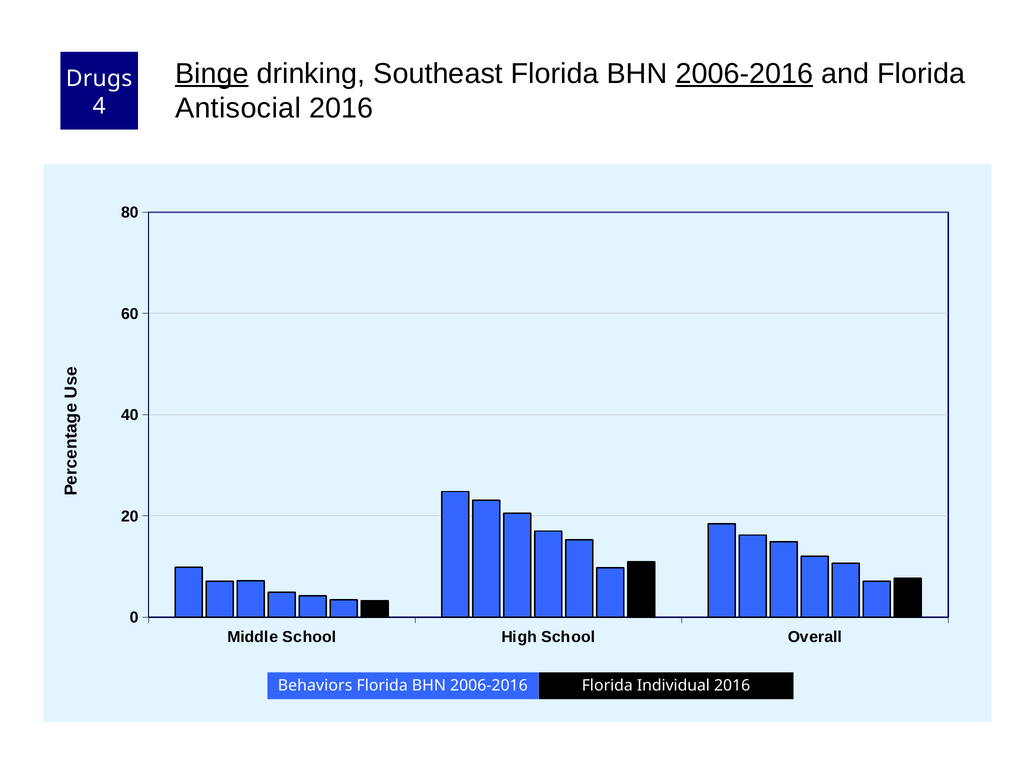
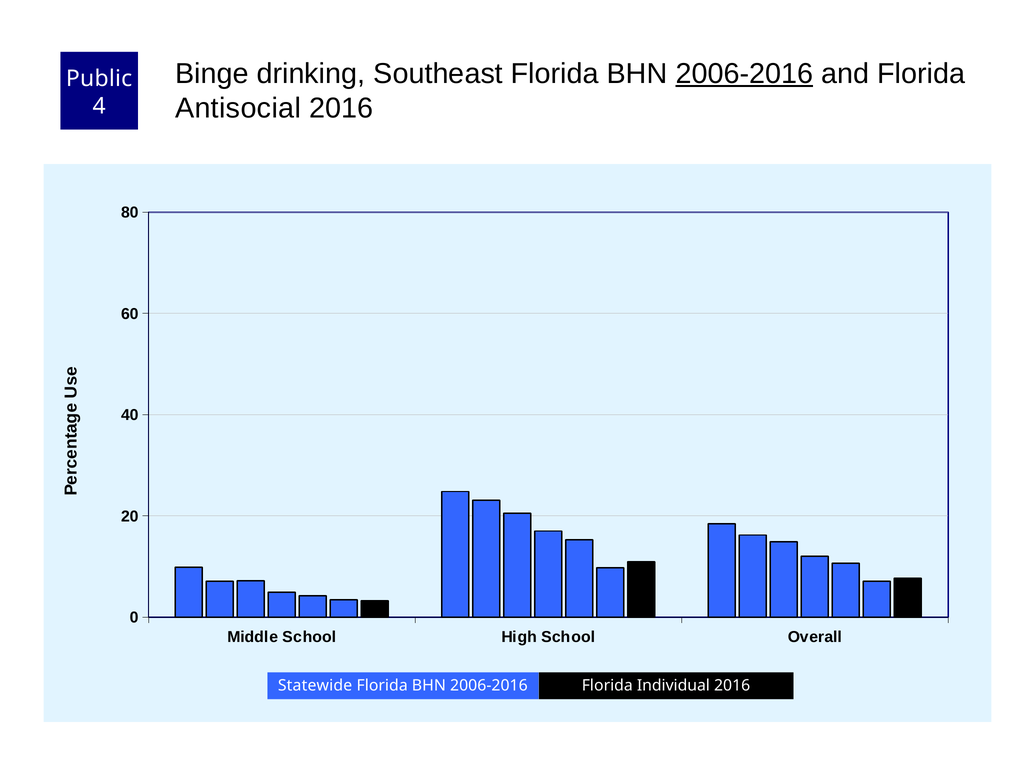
Binge underline: present -> none
Drugs: Drugs -> Public
Behaviors: Behaviors -> Statewide
